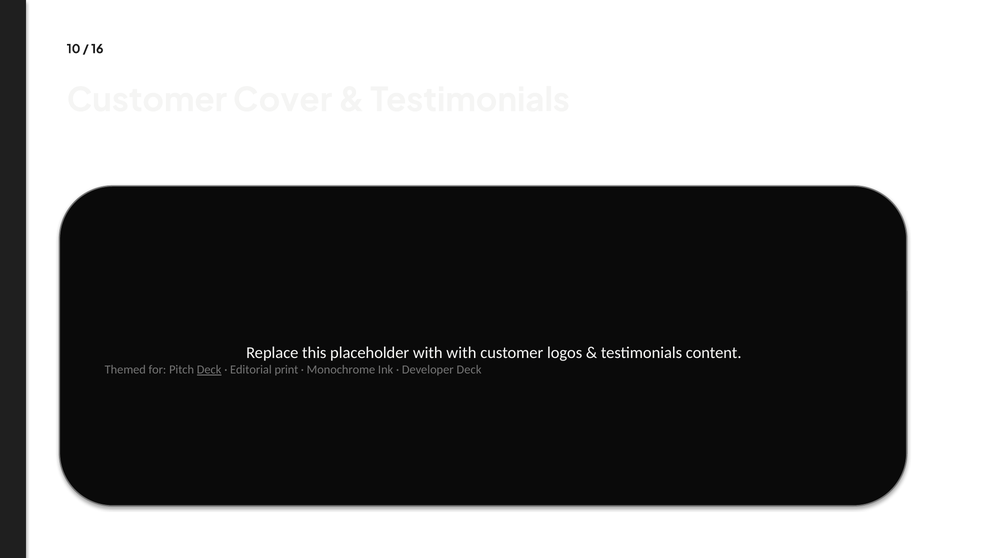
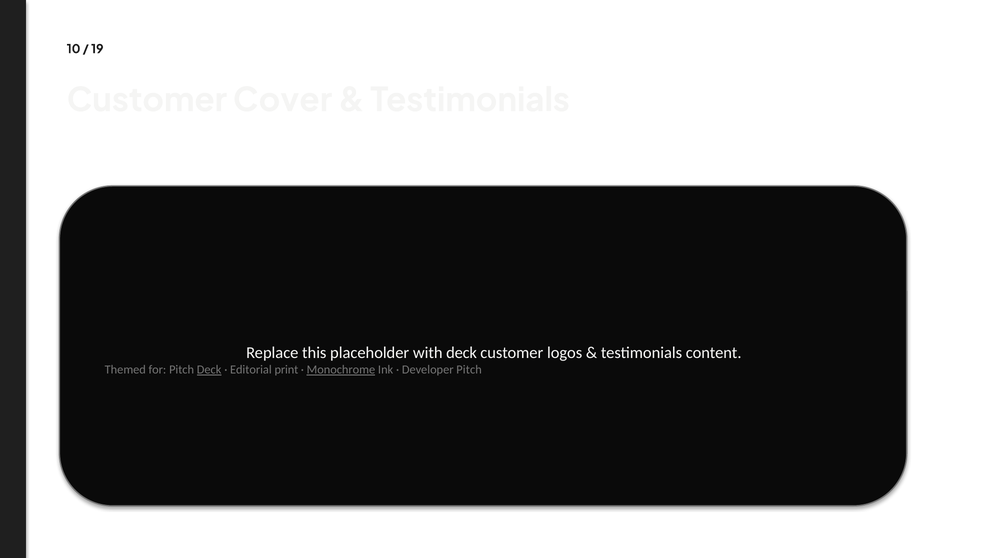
16: 16 -> 19
with with: with -> deck
Monochrome underline: none -> present
Developer Deck: Deck -> Pitch
